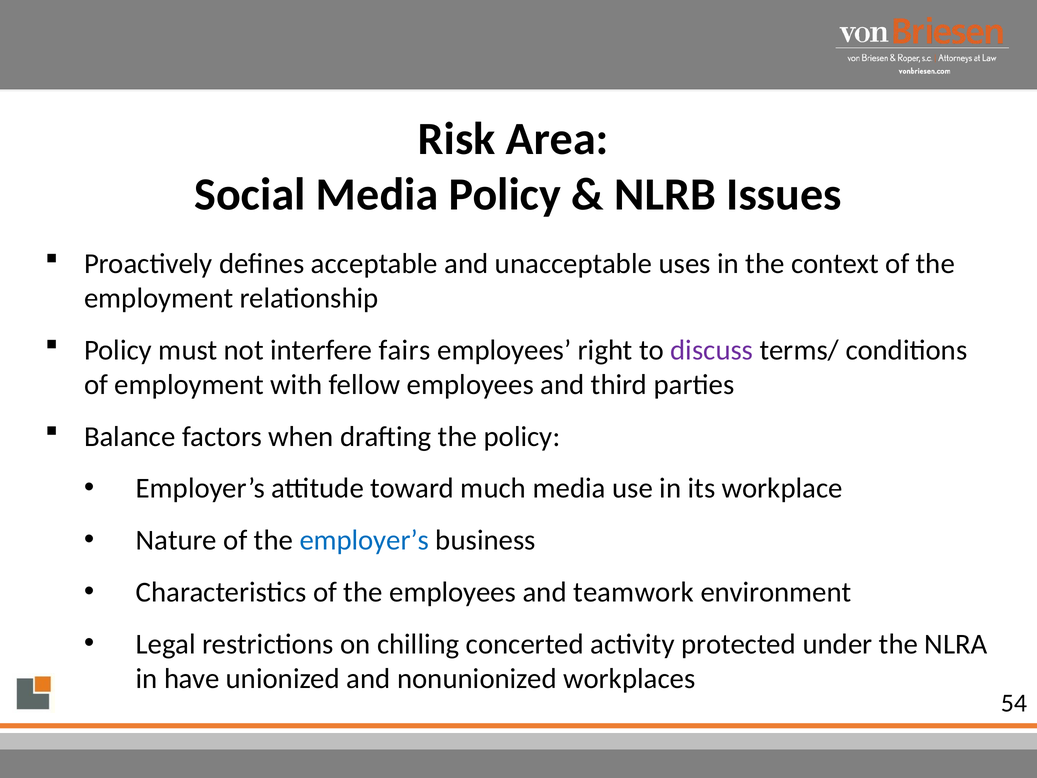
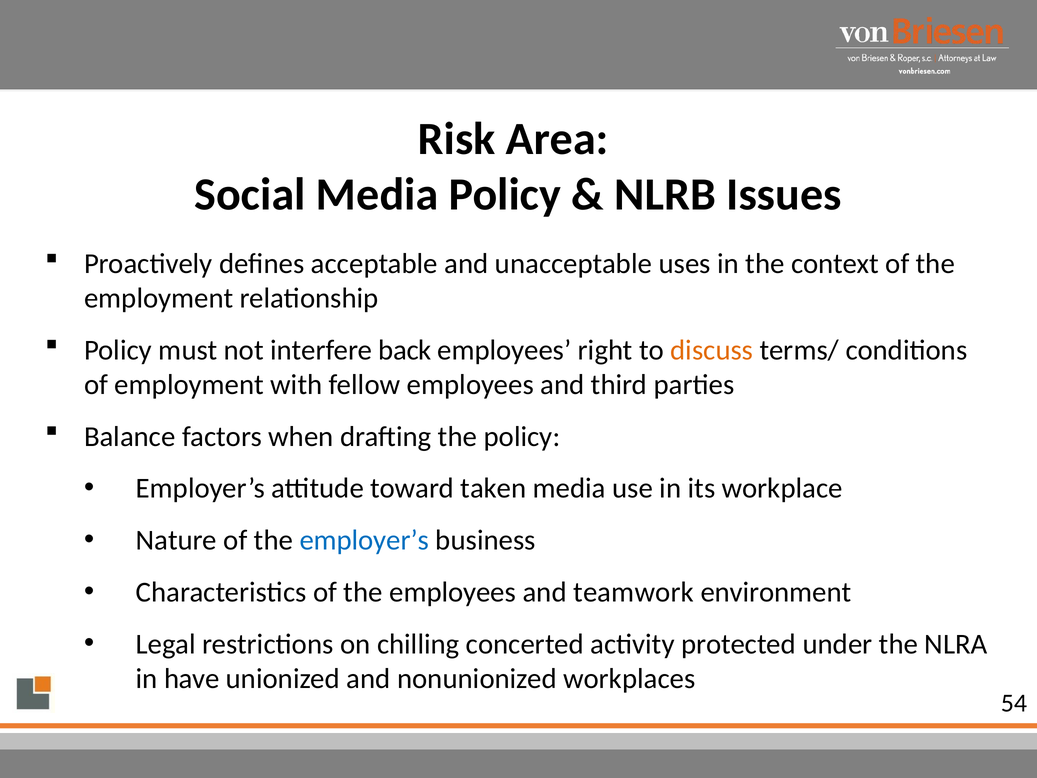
fairs: fairs -> back
discuss colour: purple -> orange
much: much -> taken
